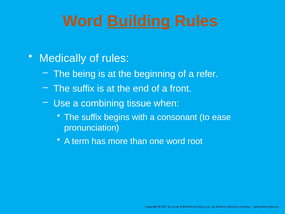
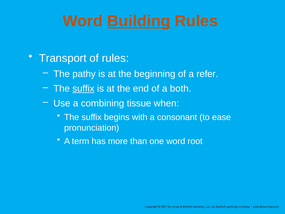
Medically: Medically -> Transport
being: being -> pathy
suffix at (83, 89) underline: none -> present
front: front -> both
